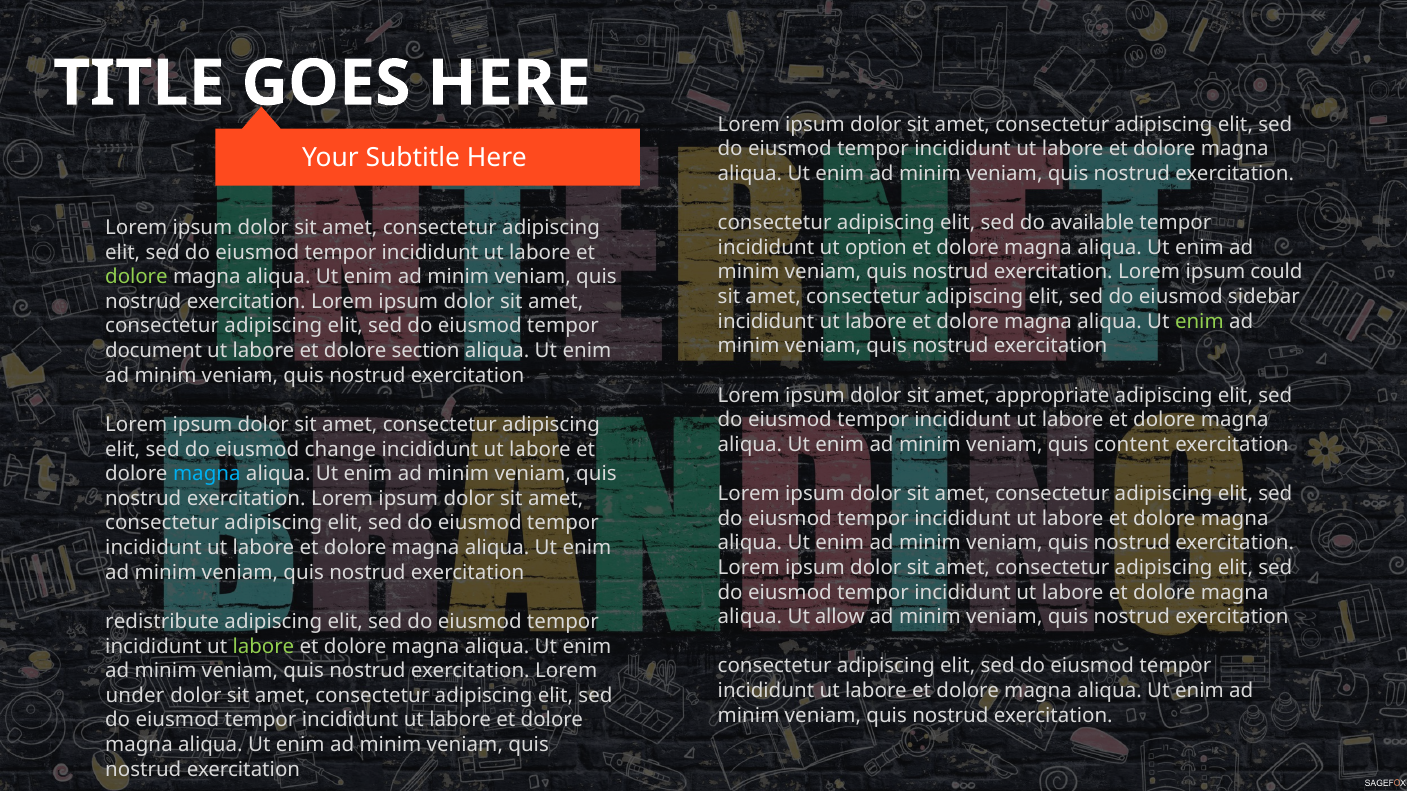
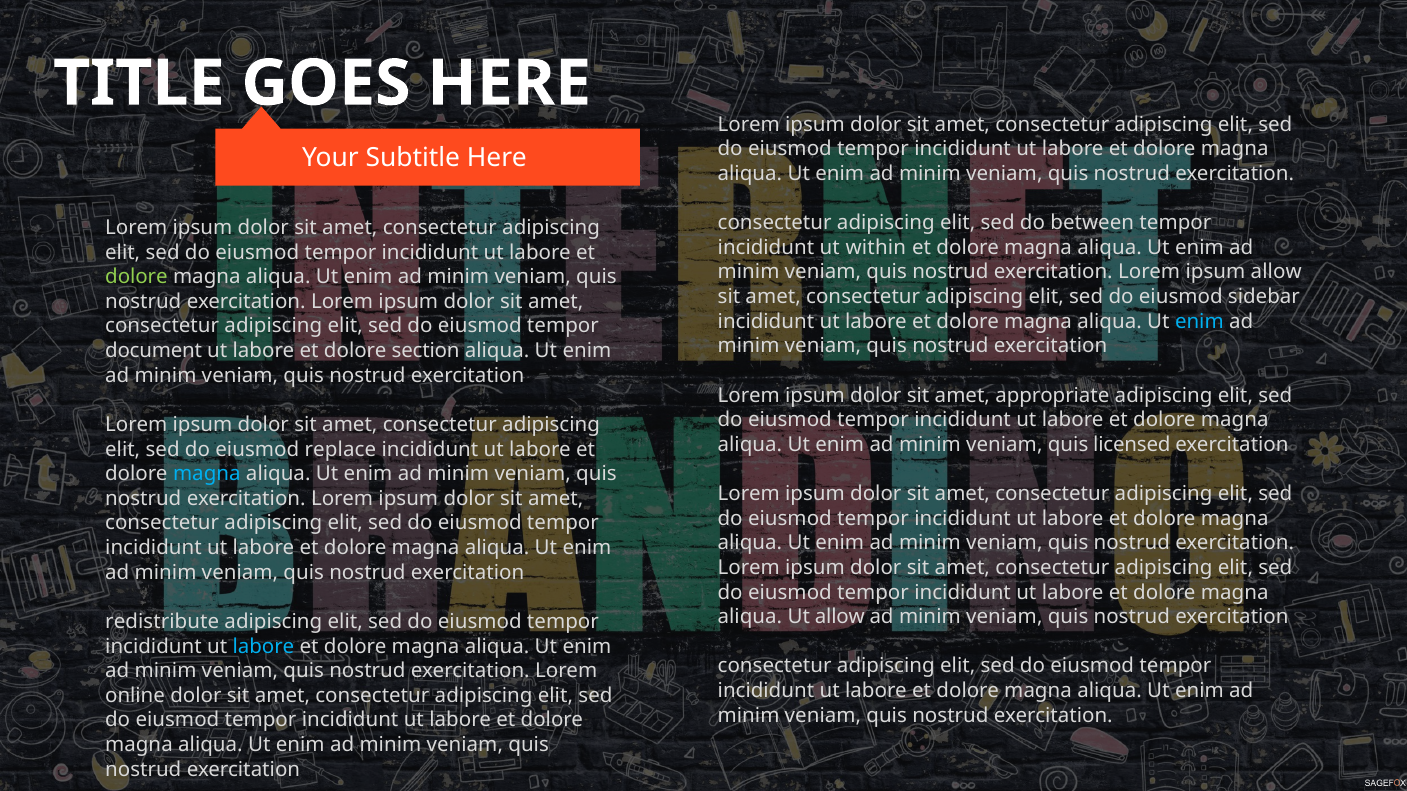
available: available -> between
option: option -> within
ipsum could: could -> allow
enim at (1199, 322) colour: light green -> light blue
content: content -> licensed
change: change -> replace
labore at (263, 647) colour: light green -> light blue
under: under -> online
